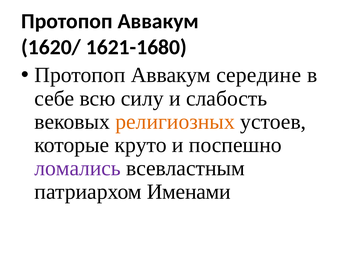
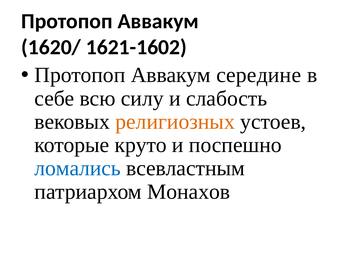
1621-1680: 1621-1680 -> 1621-1602
ломались colour: purple -> blue
Именами: Именами -> Монахов
